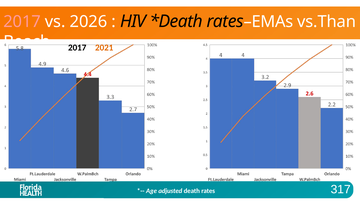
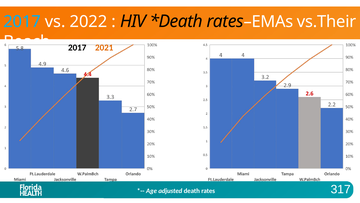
2017 at (22, 22) colour: pink -> light blue
2026: 2026 -> 2022
vs.Than: vs.Than -> vs.Their
